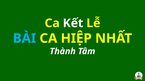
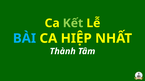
Kết colour: white -> light green
